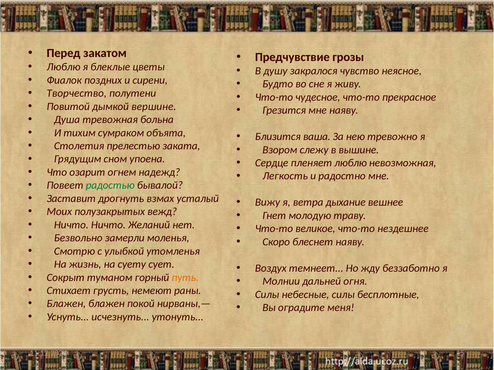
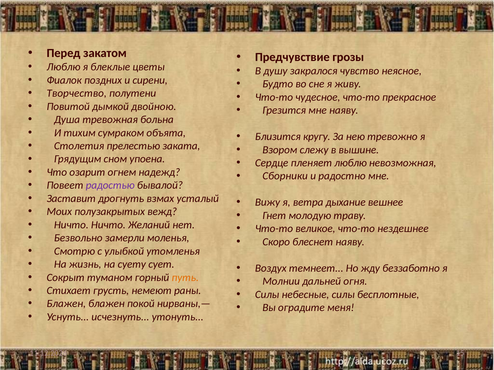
вершине: вершине -> двойною
ваша: ваша -> кругу
Легкость: Легкость -> Сборники
радостью colour: green -> purple
